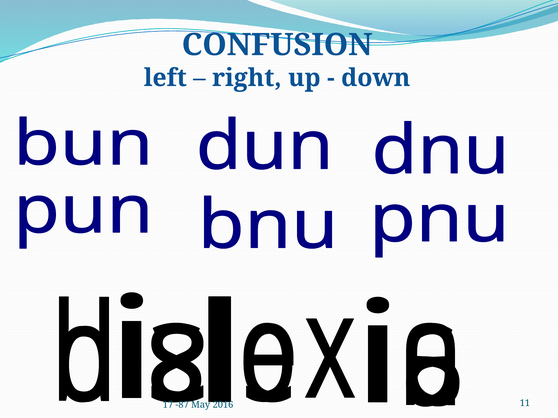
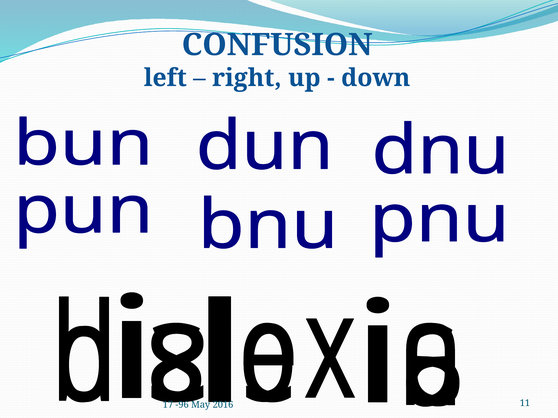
-87: -87 -> -96
